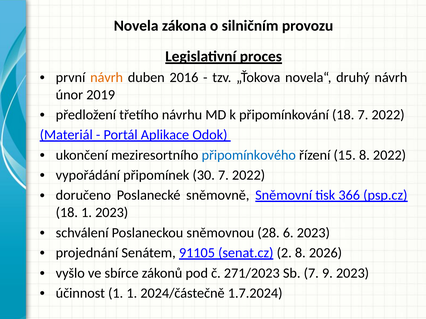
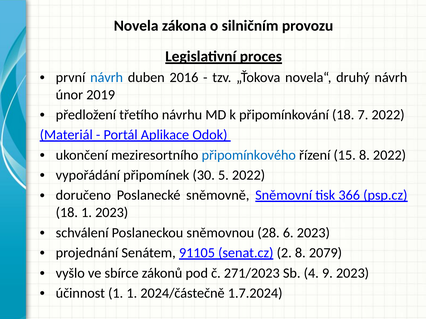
návrh at (107, 77) colour: orange -> blue
30 7: 7 -> 5
2026: 2026 -> 2079
Sb 7: 7 -> 4
